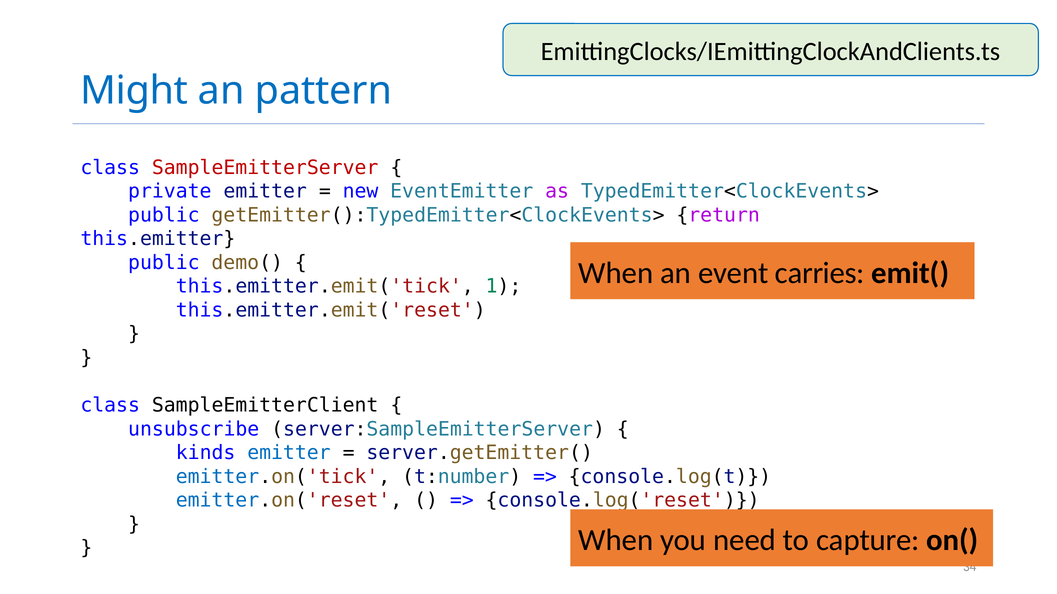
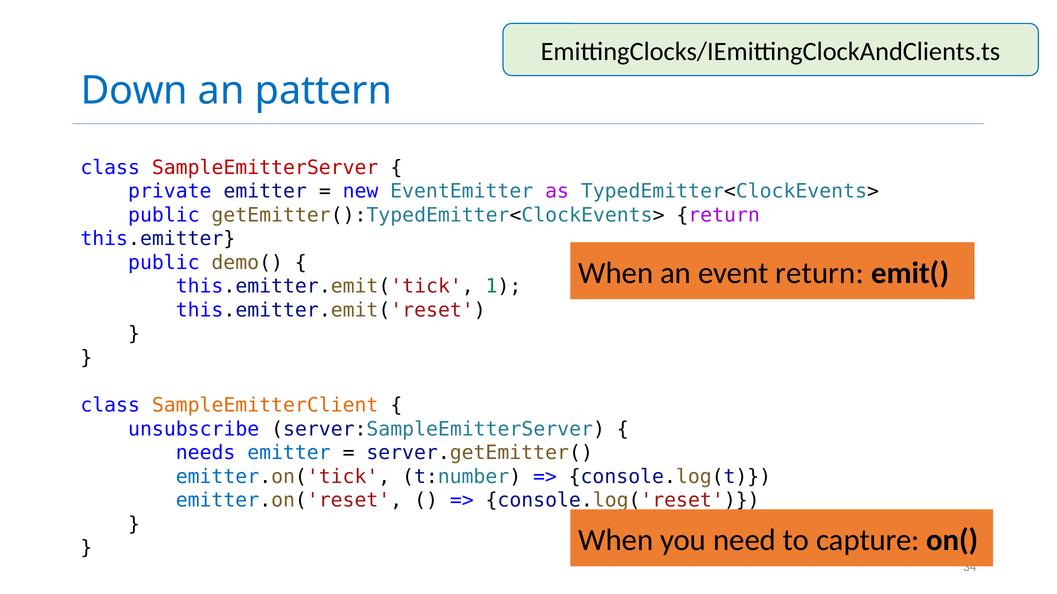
Might: Might -> Down
event carries: carries -> return
SampleEmitterClient colour: black -> orange
kinds: kinds -> needs
